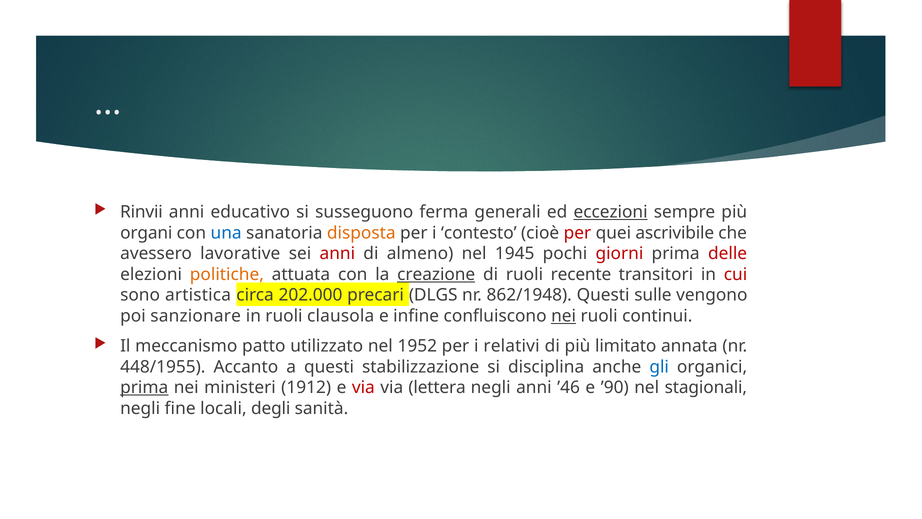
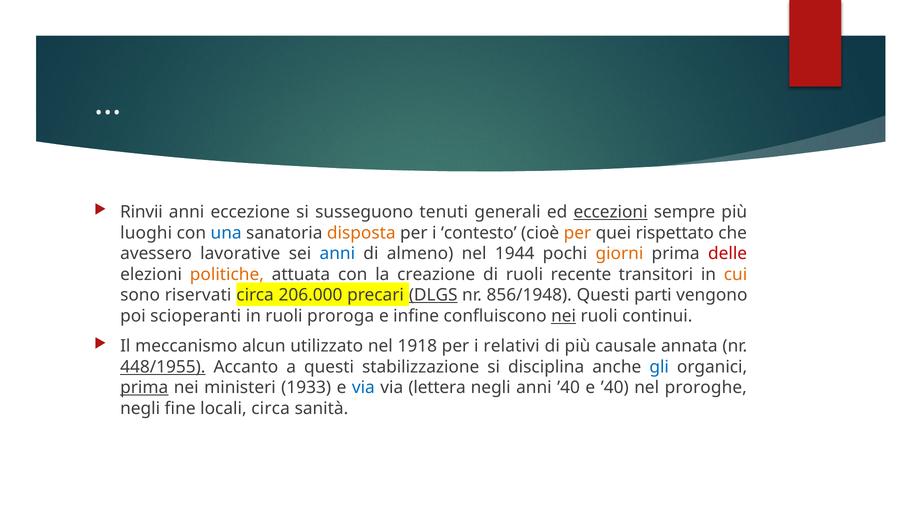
educativo: educativo -> eccezione
ferma: ferma -> tenuti
organi: organi -> luoghi
per at (577, 233) colour: red -> orange
ascrivibile: ascrivibile -> rispettato
anni at (337, 253) colour: red -> blue
1945: 1945 -> 1944
giorni colour: red -> orange
creazione underline: present -> none
cui colour: red -> orange
artistica: artistica -> riservati
202.000: 202.000 -> 206.000
DLGS underline: none -> present
862/1948: 862/1948 -> 856/1948
sulle: sulle -> parti
sanzionare: sanzionare -> scioperanti
clausola: clausola -> proroga
patto: patto -> alcun
1952: 1952 -> 1918
limitato: limitato -> causale
448/1955 underline: none -> present
1912: 1912 -> 1933
via at (363, 387) colour: red -> blue
anni ’46: ’46 -> ’40
e ’90: ’90 -> ’40
stagionali: stagionali -> proroghe
locali degli: degli -> circa
